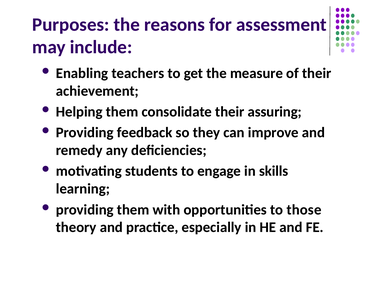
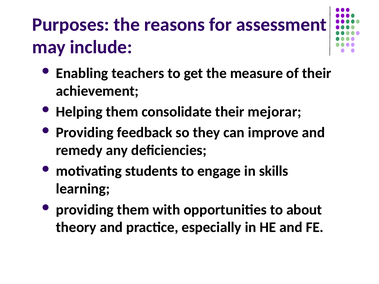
assuring: assuring -> mejorar
those: those -> about
